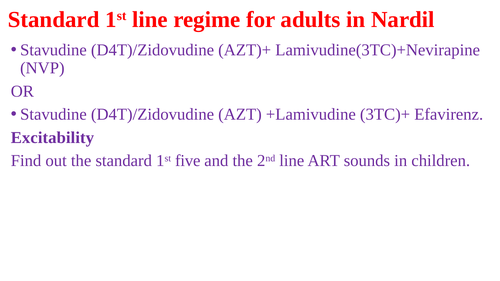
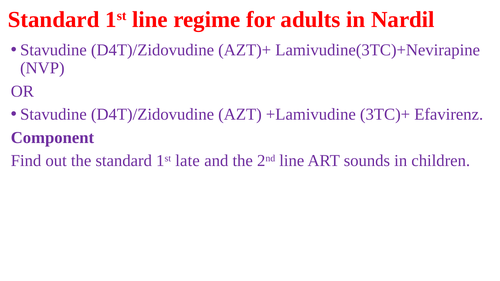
Excitability: Excitability -> Component
five: five -> late
